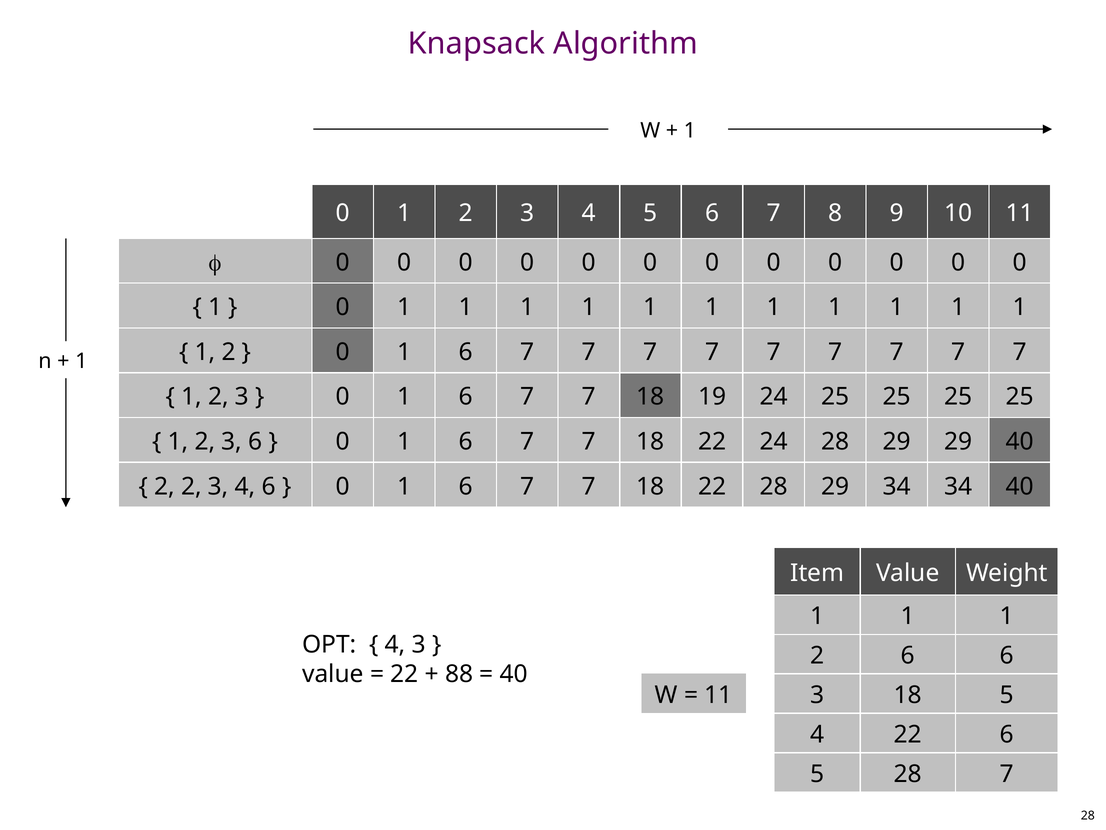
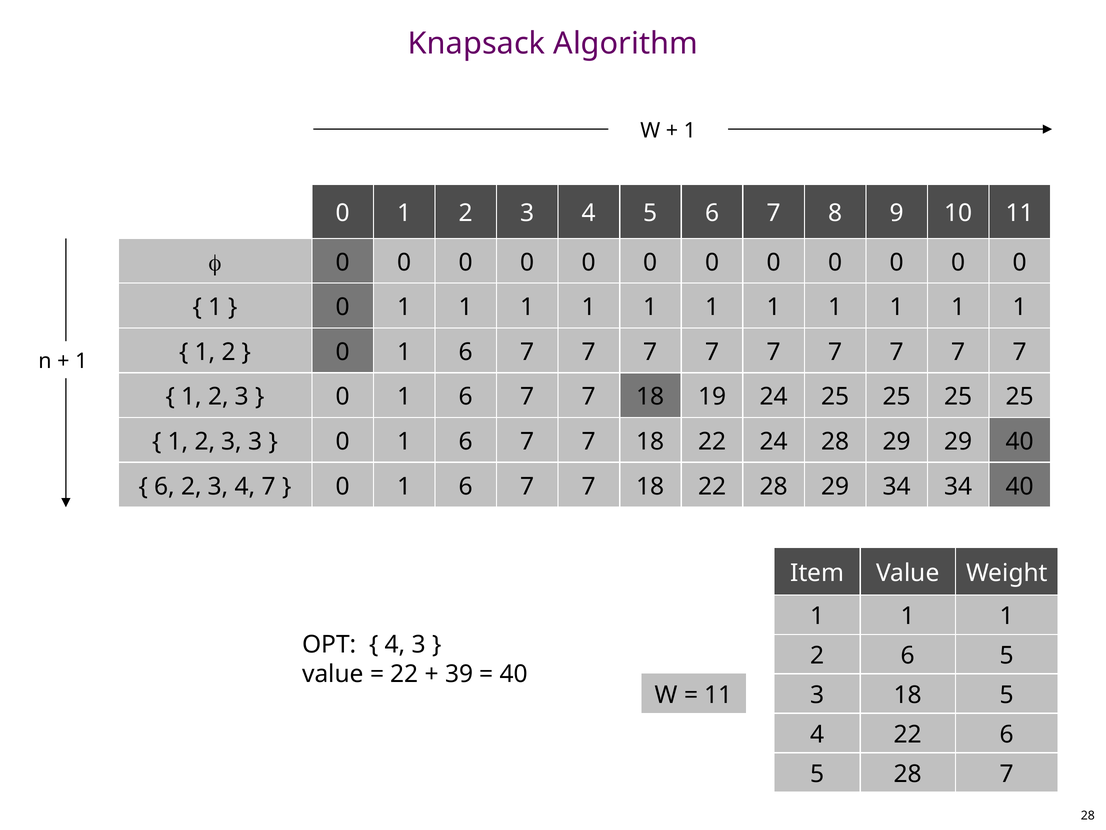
3 6: 6 -> 3
2 at (165, 486): 2 -> 6
4 6: 6 -> 7
6 at (1007, 655): 6 -> 5
88: 88 -> 39
